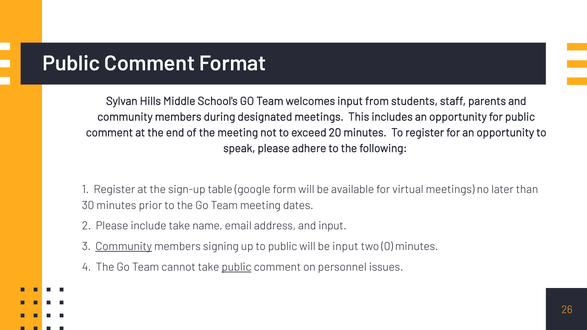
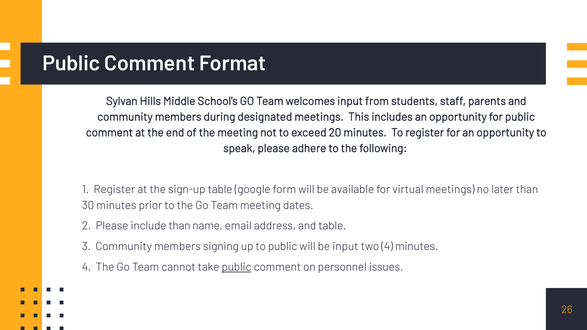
include take: take -> than
and input: input -> table
Community at (124, 247) underline: present -> none
two 0: 0 -> 4
